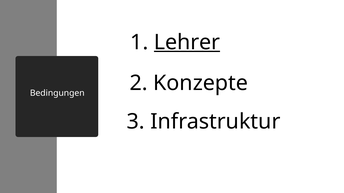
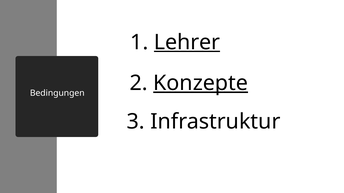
Konzepte underline: none -> present
